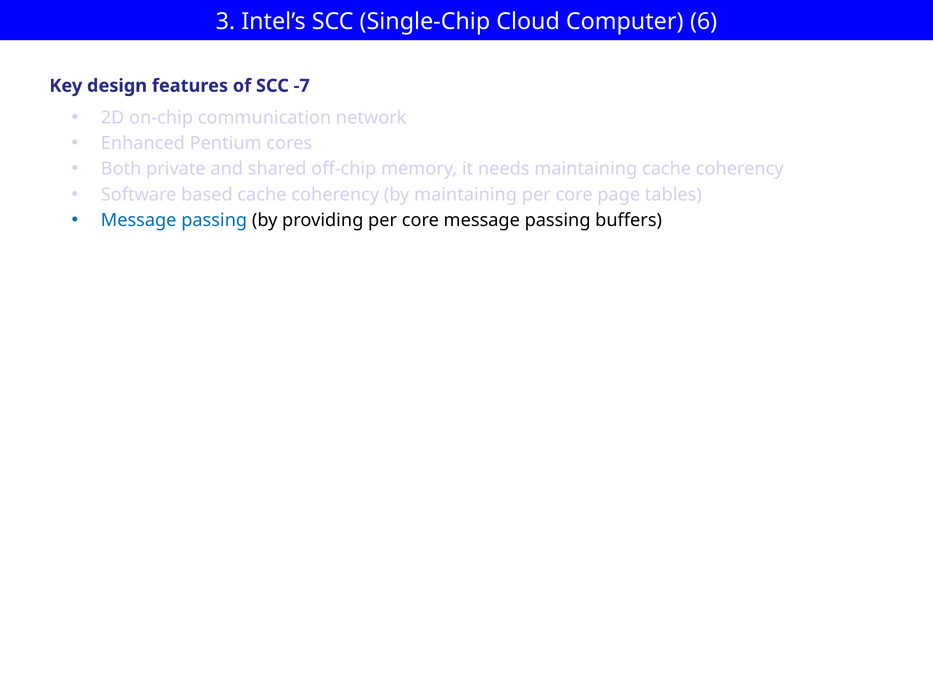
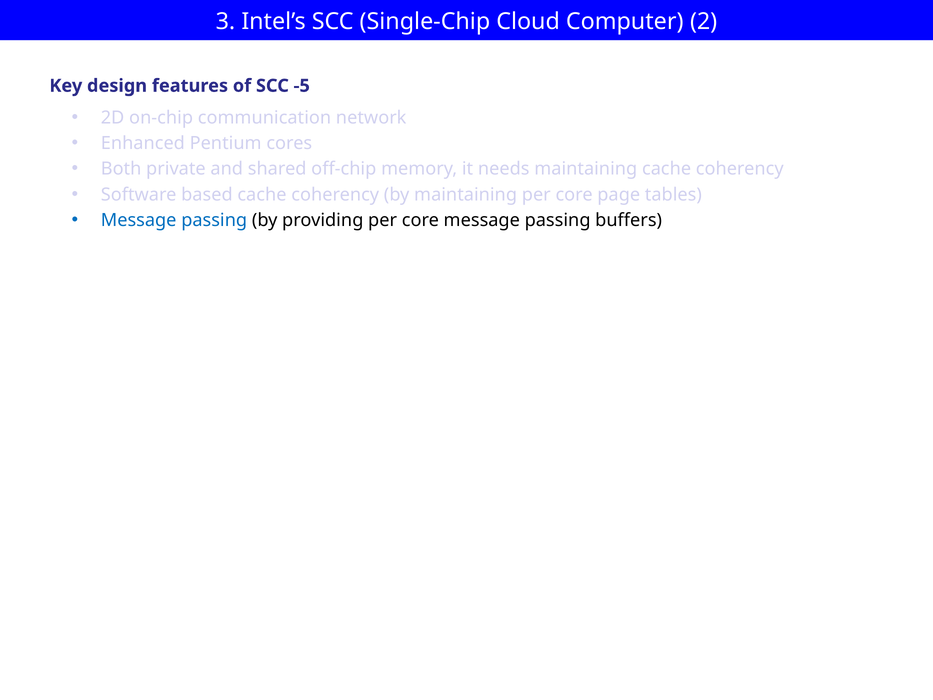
6: 6 -> 2
-7: -7 -> -5
